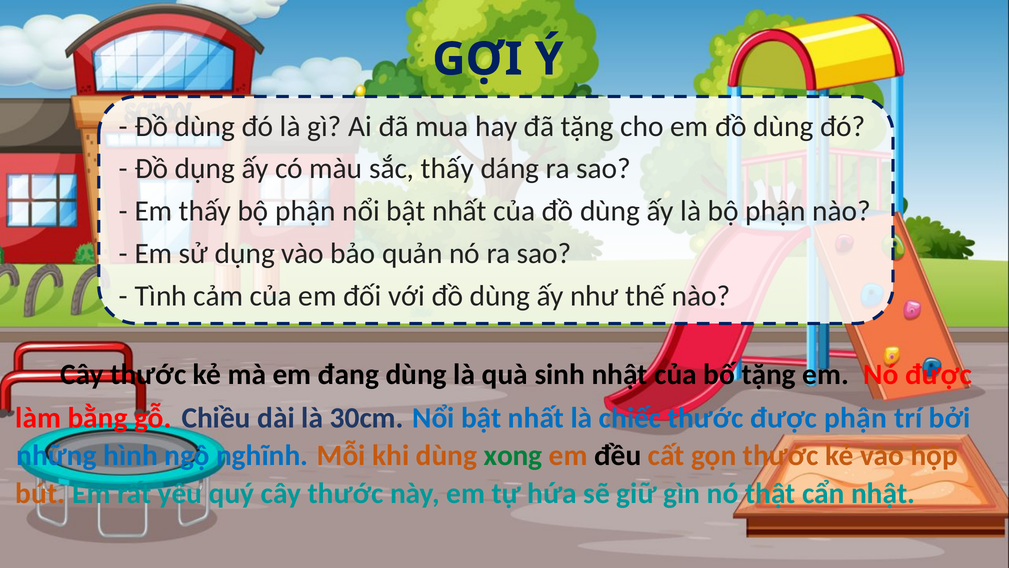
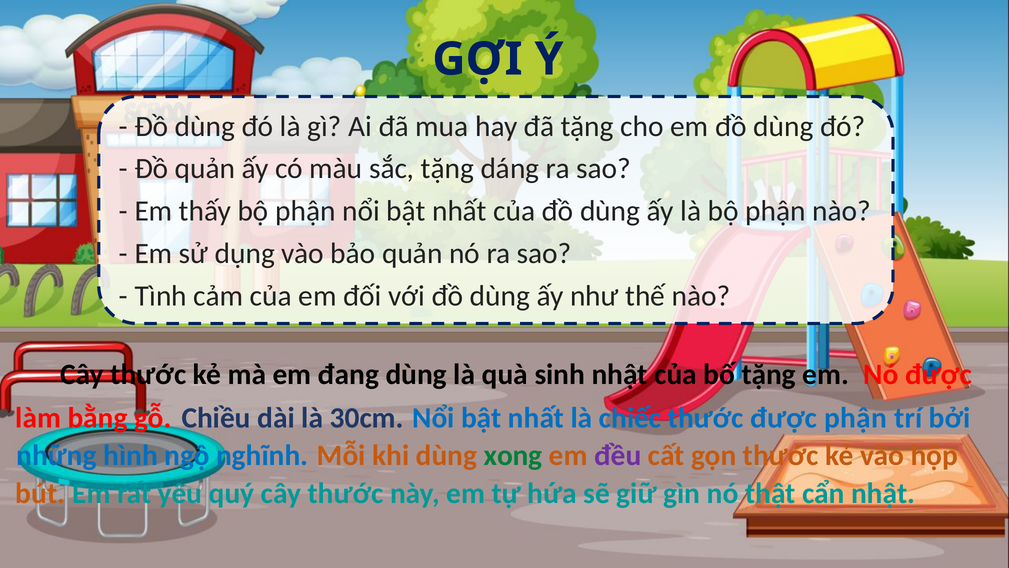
Đồ dụng: dụng -> quản
sắc thấy: thấy -> tặng
đều colour: black -> purple
